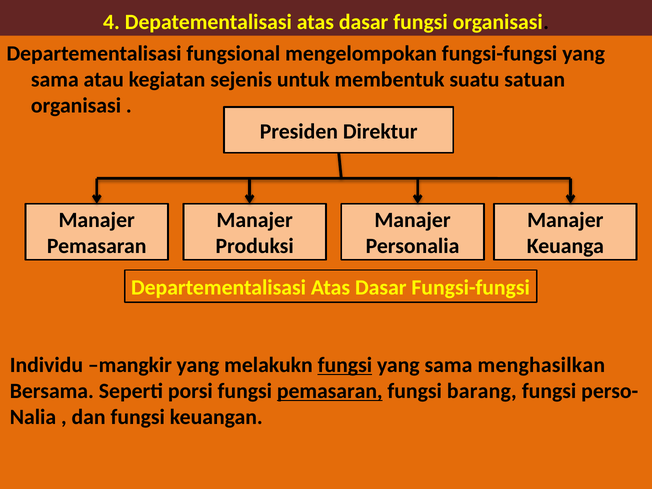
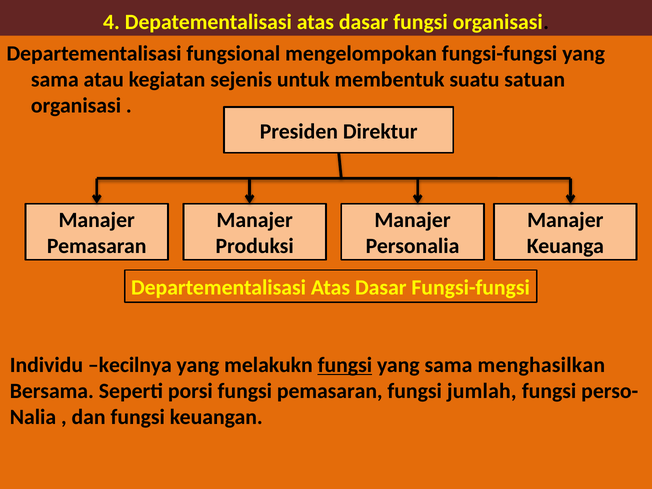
mangkir: mangkir -> kecilnya
pemasaran at (330, 391) underline: present -> none
barang: barang -> jumlah
